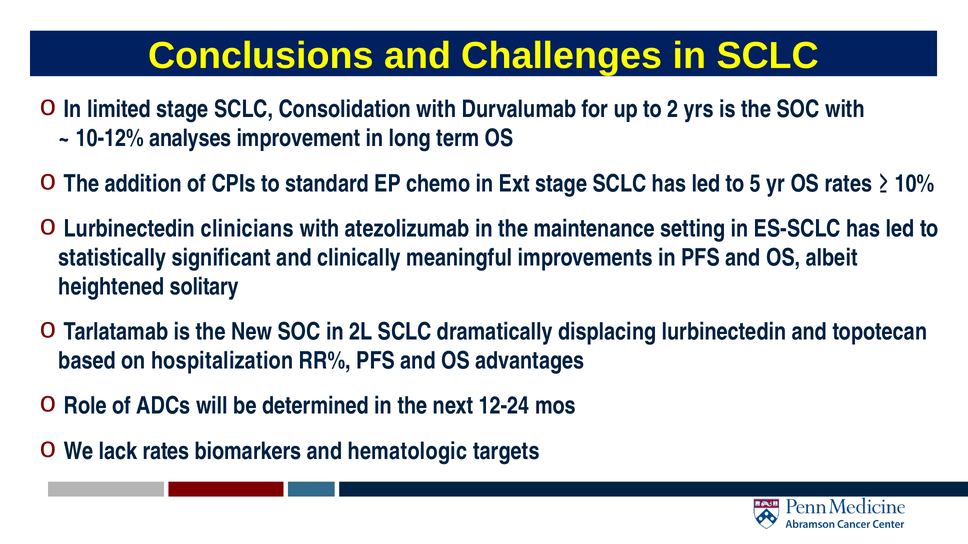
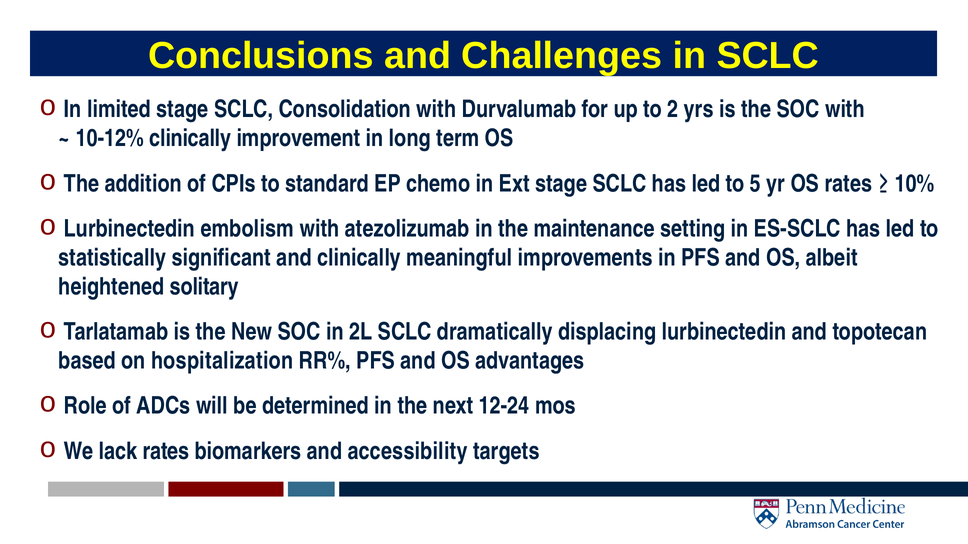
10-12% analyses: analyses -> clinically
clinicians: clinicians -> embolism
hematologic: hematologic -> accessibility
